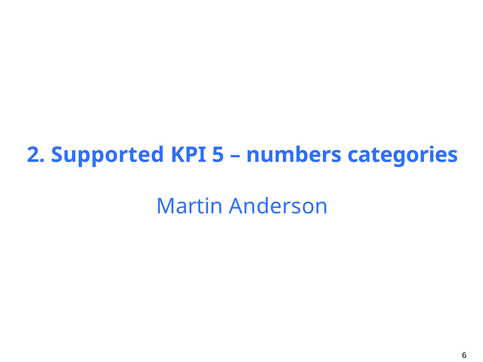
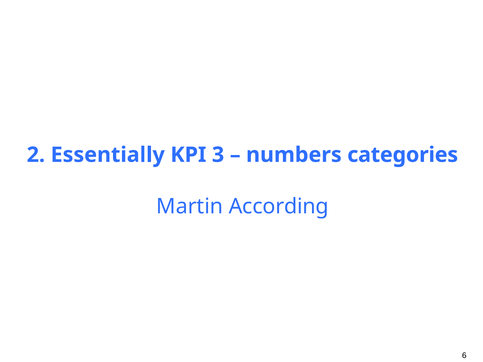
Supported: Supported -> Essentially
5: 5 -> 3
Anderson: Anderson -> According
